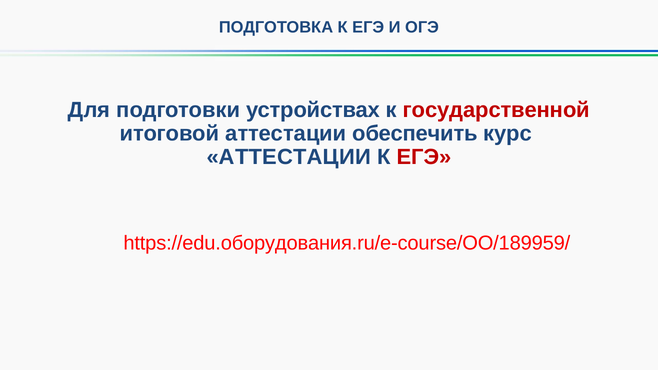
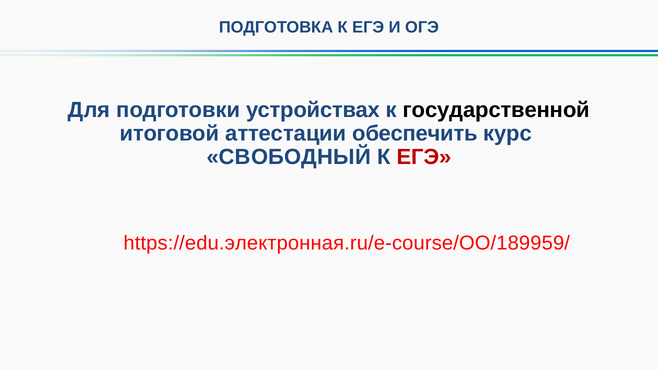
государственной colour: red -> black
АТТЕСТАЦИИ at (289, 157): АТТЕСТАЦИИ -> СВОБОДНЫЙ
https://edu.оборудования.ru/e-course/OO/189959/: https://edu.оборудования.ru/e-course/OO/189959/ -> https://edu.электронная.ru/e-course/OO/189959/
